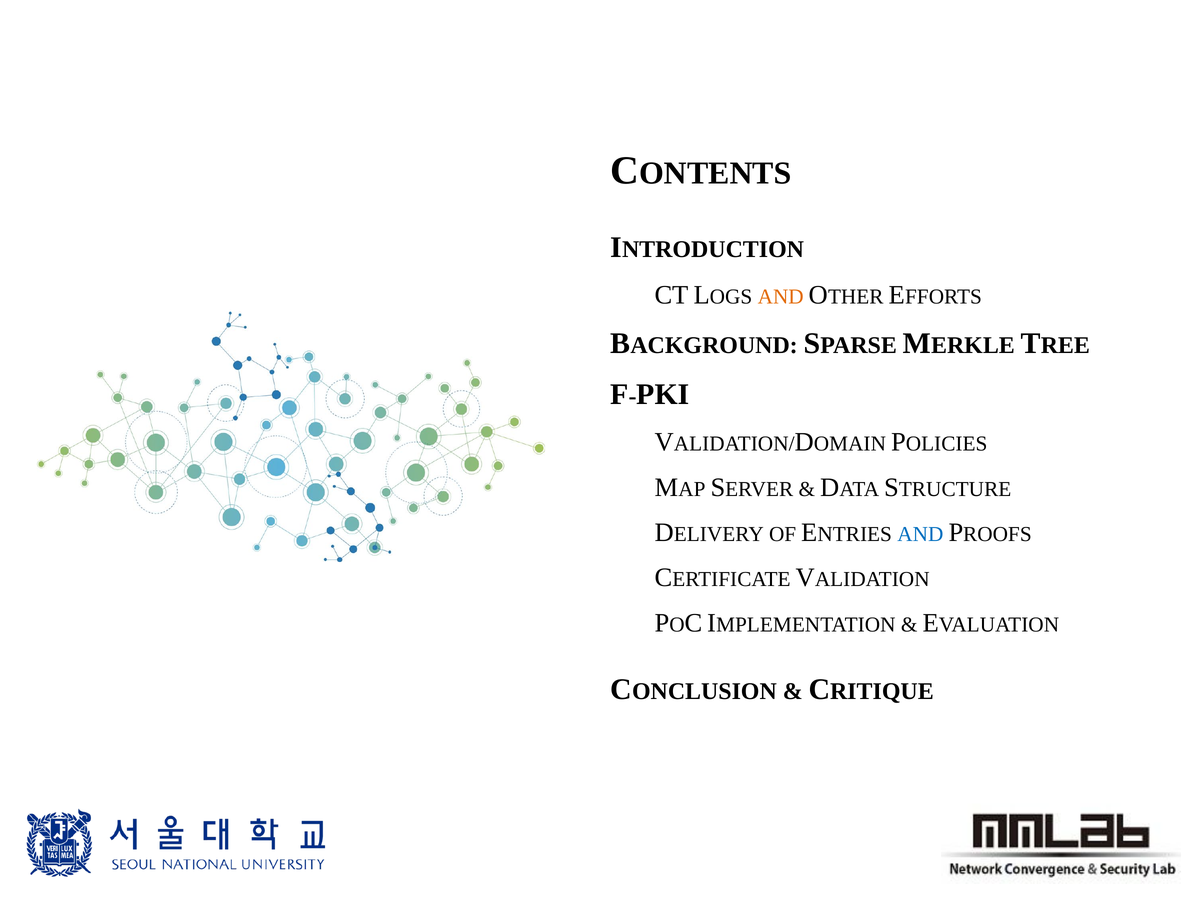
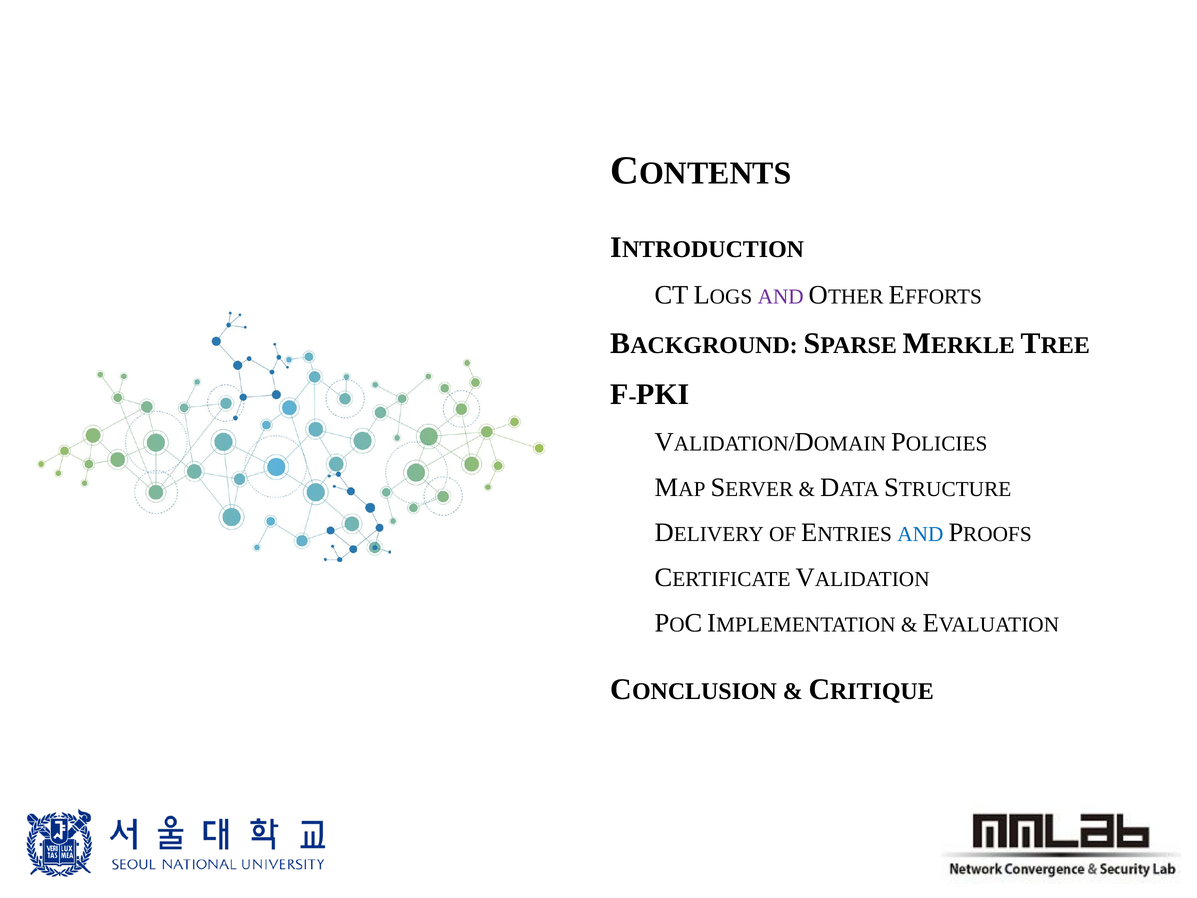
AND at (781, 297) colour: orange -> purple
